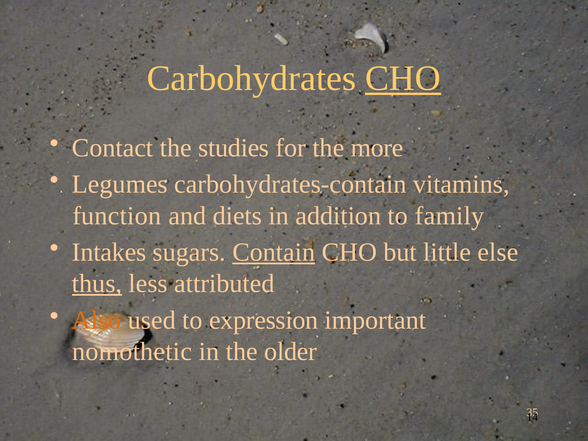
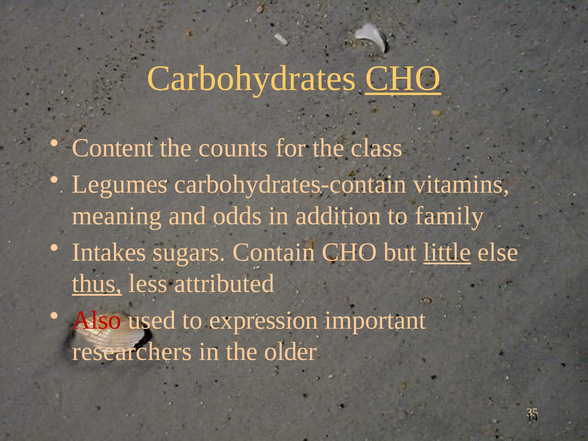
Contact: Contact -> Content
studies: studies -> counts
more: more -> class
function: function -> meaning
diets: diets -> odds
Contain underline: present -> none
little underline: none -> present
Also colour: orange -> red
nomothetic: nomothetic -> researchers
